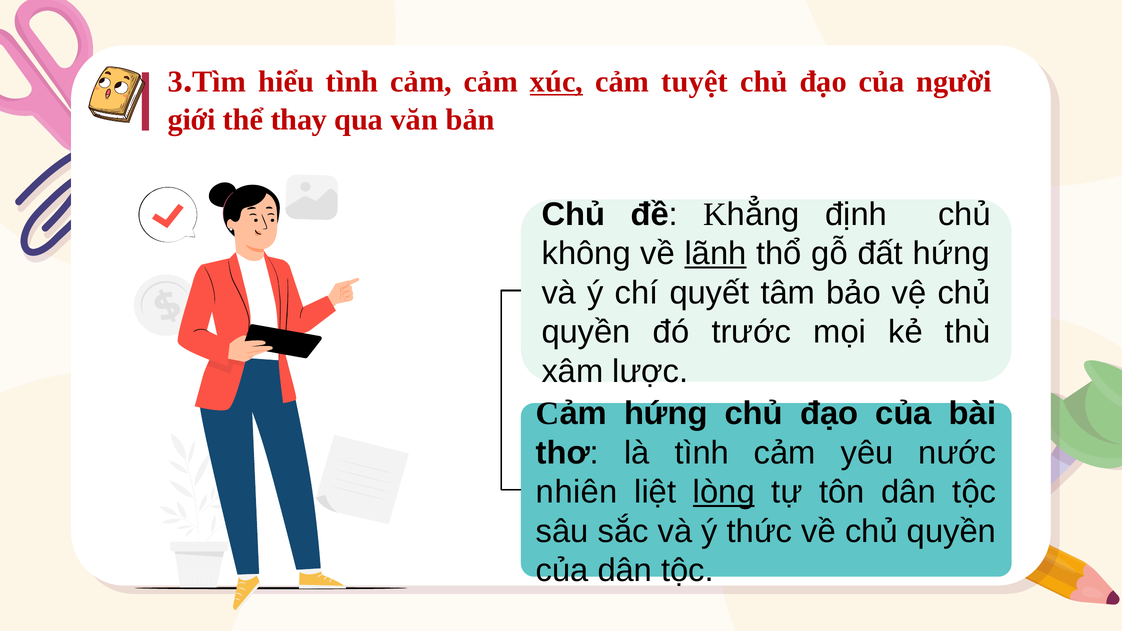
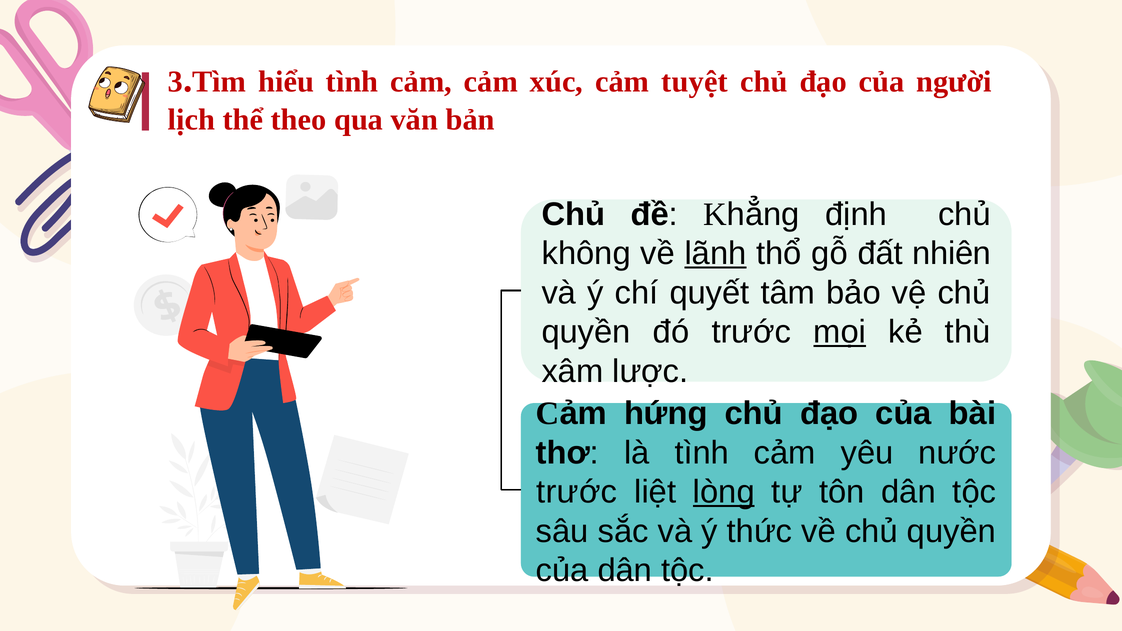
xúc underline: present -> none
giới: giới -> lịch
thay: thay -> theo
đất hứng: hứng -> nhiên
mọi underline: none -> present
nhiên at (577, 492): nhiên -> trước
